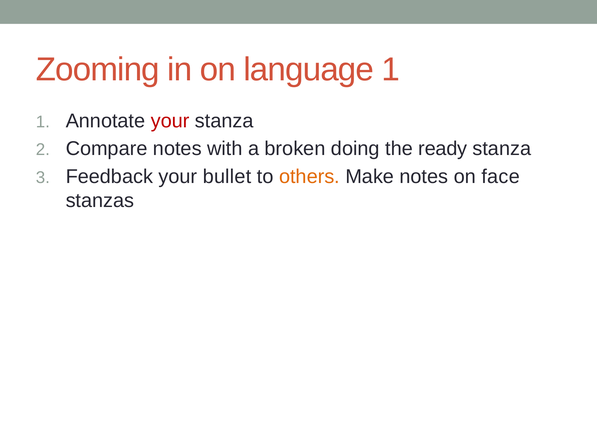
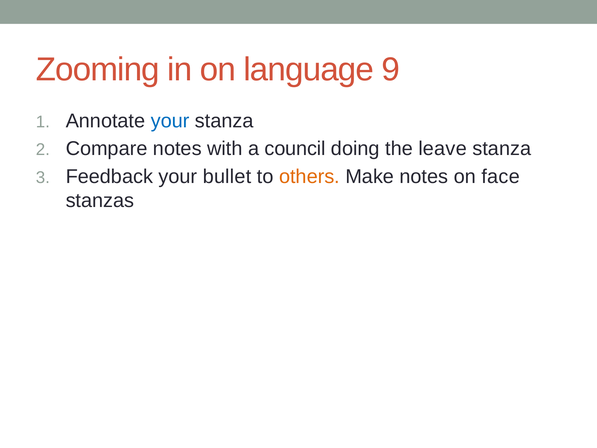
language 1: 1 -> 9
your at (170, 121) colour: red -> blue
broken: broken -> council
ready: ready -> leave
